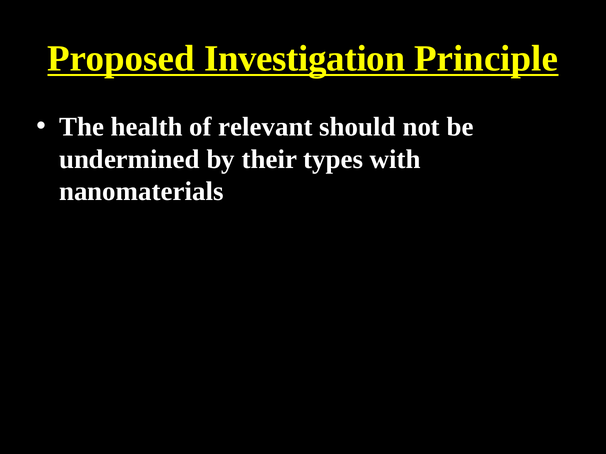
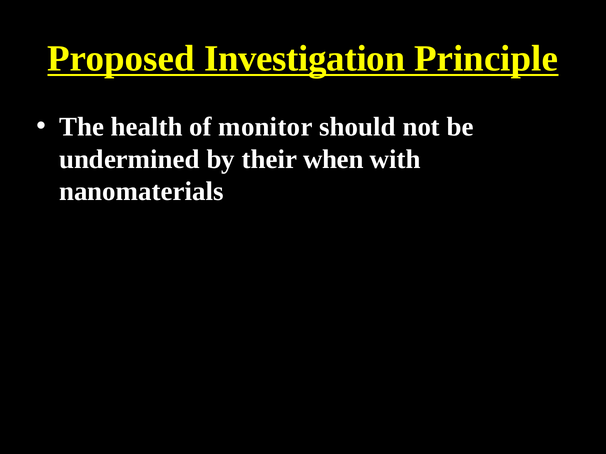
relevant: relevant -> monitor
types: types -> when
